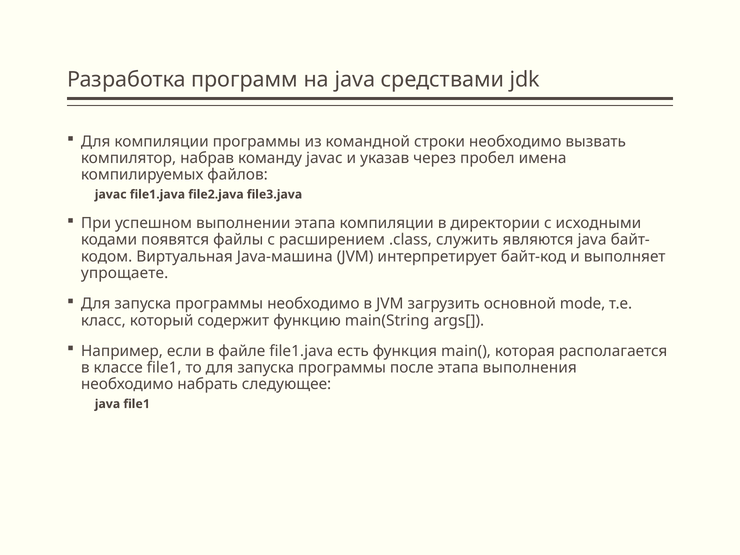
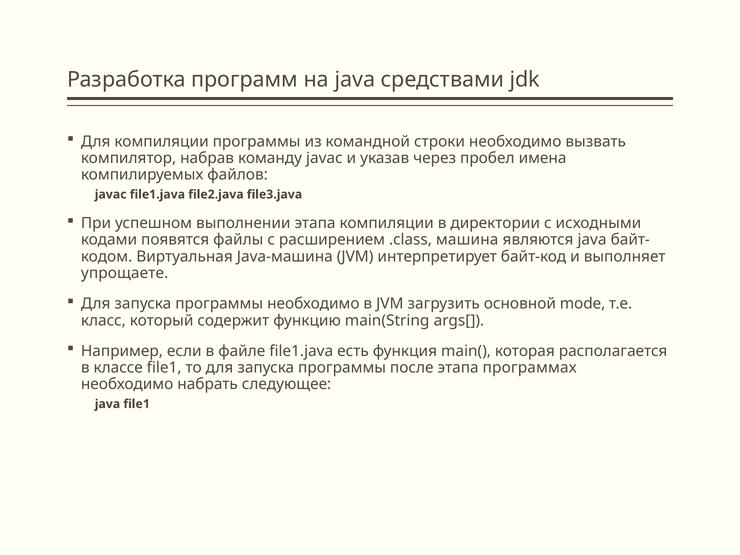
служить: служить -> машина
выполнения: выполнения -> программах
